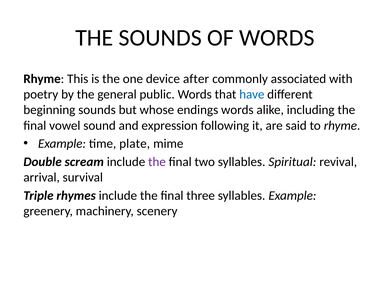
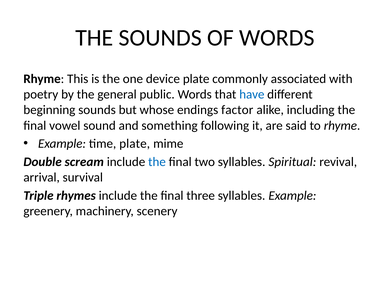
device after: after -> plate
endings words: words -> factor
expression: expression -> something
the at (157, 162) colour: purple -> blue
